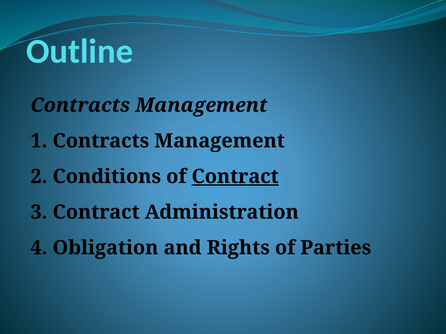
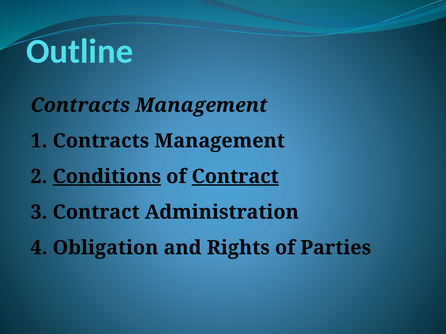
Conditions underline: none -> present
